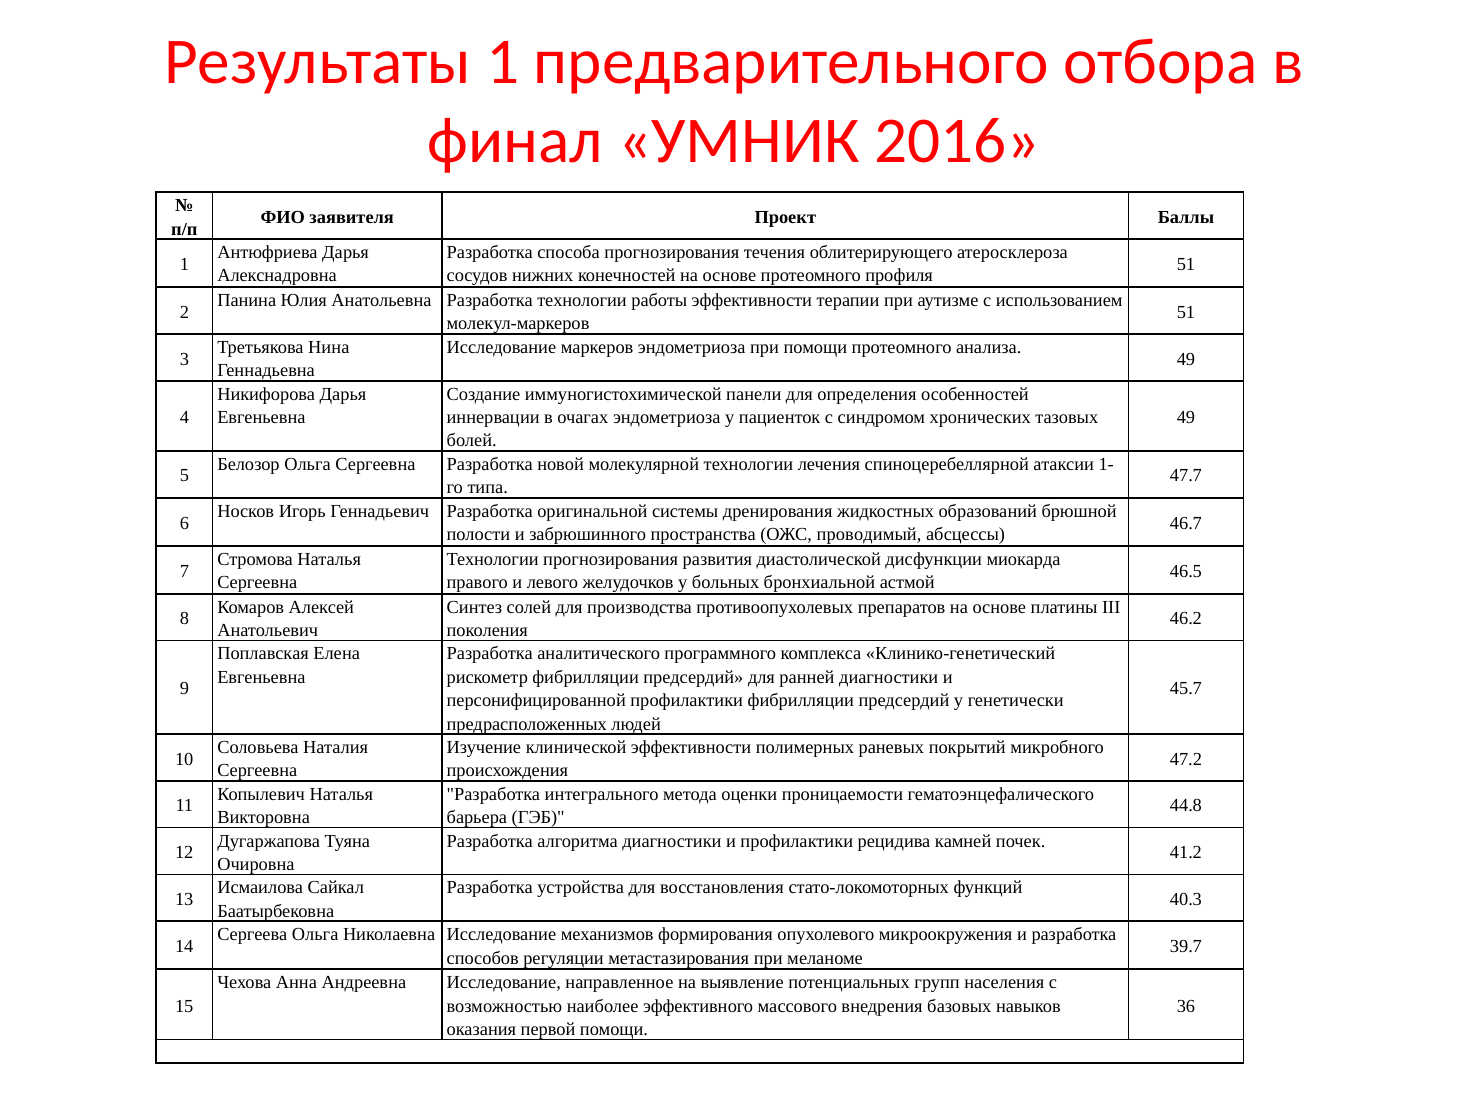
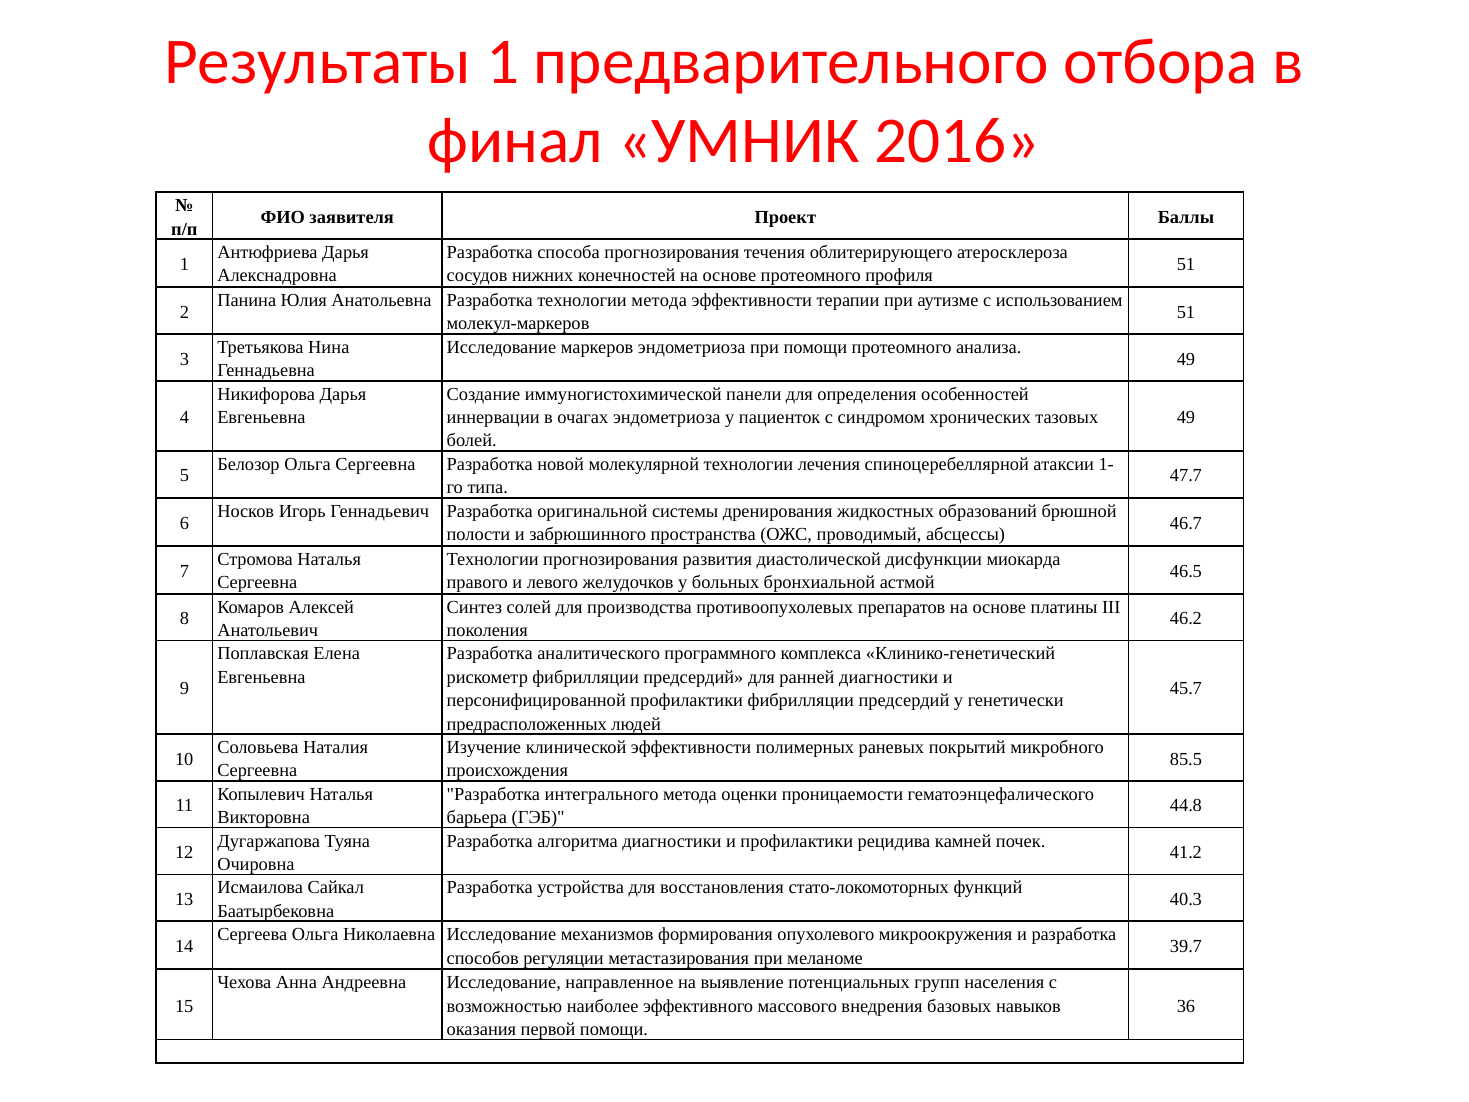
технологии работы: работы -> метода
47.2: 47.2 -> 85.5
